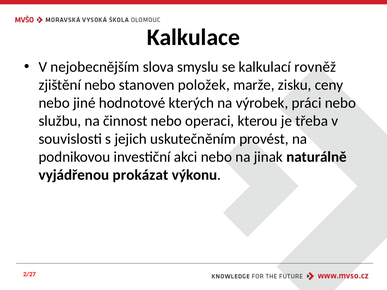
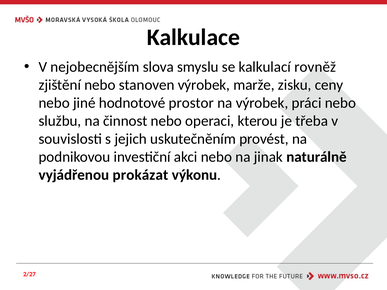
stanoven položek: položek -> výrobek
kterých: kterých -> prostor
